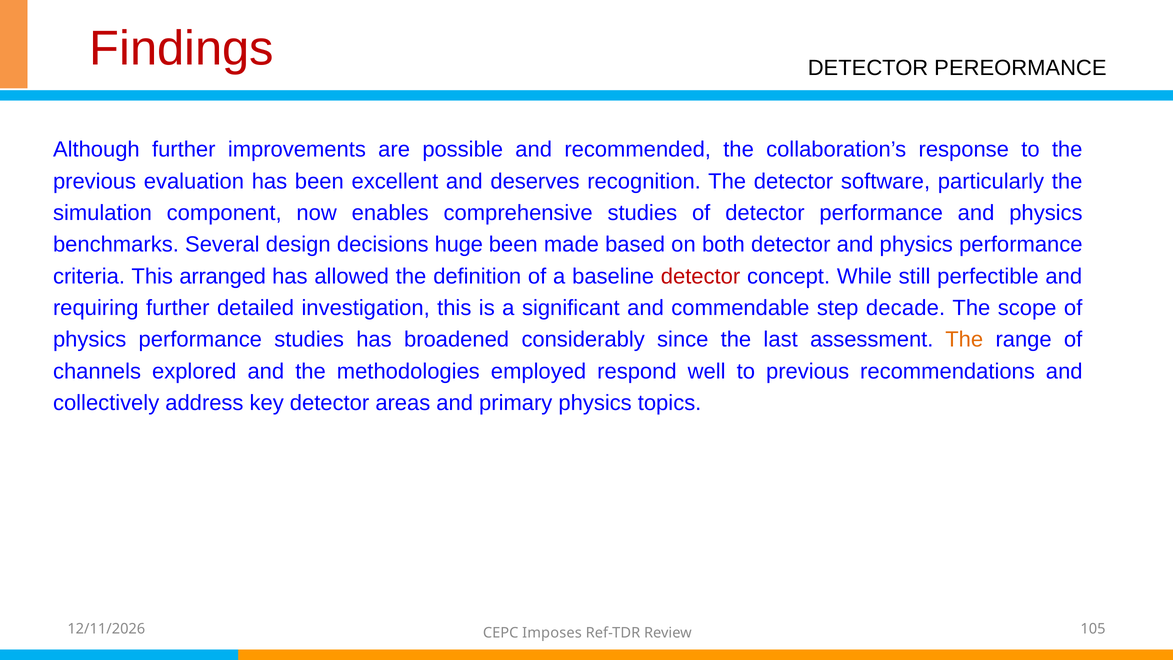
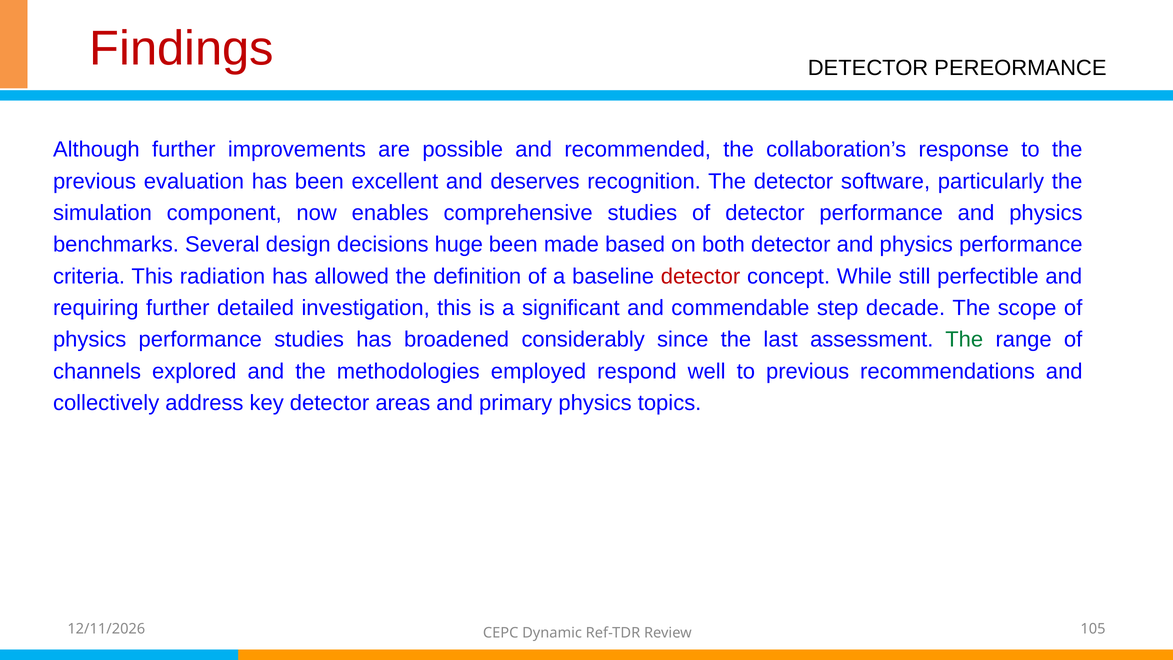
arranged: arranged -> radiation
The at (964, 339) colour: orange -> green
Imposes: Imposes -> Dynamic
